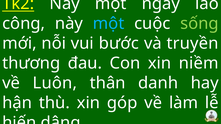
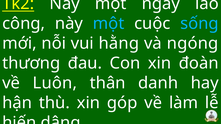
sống colour: light green -> light blue
bước: bước -> hằng
truyền: truyền -> ngóng
niềm: niềm -> đoàn
